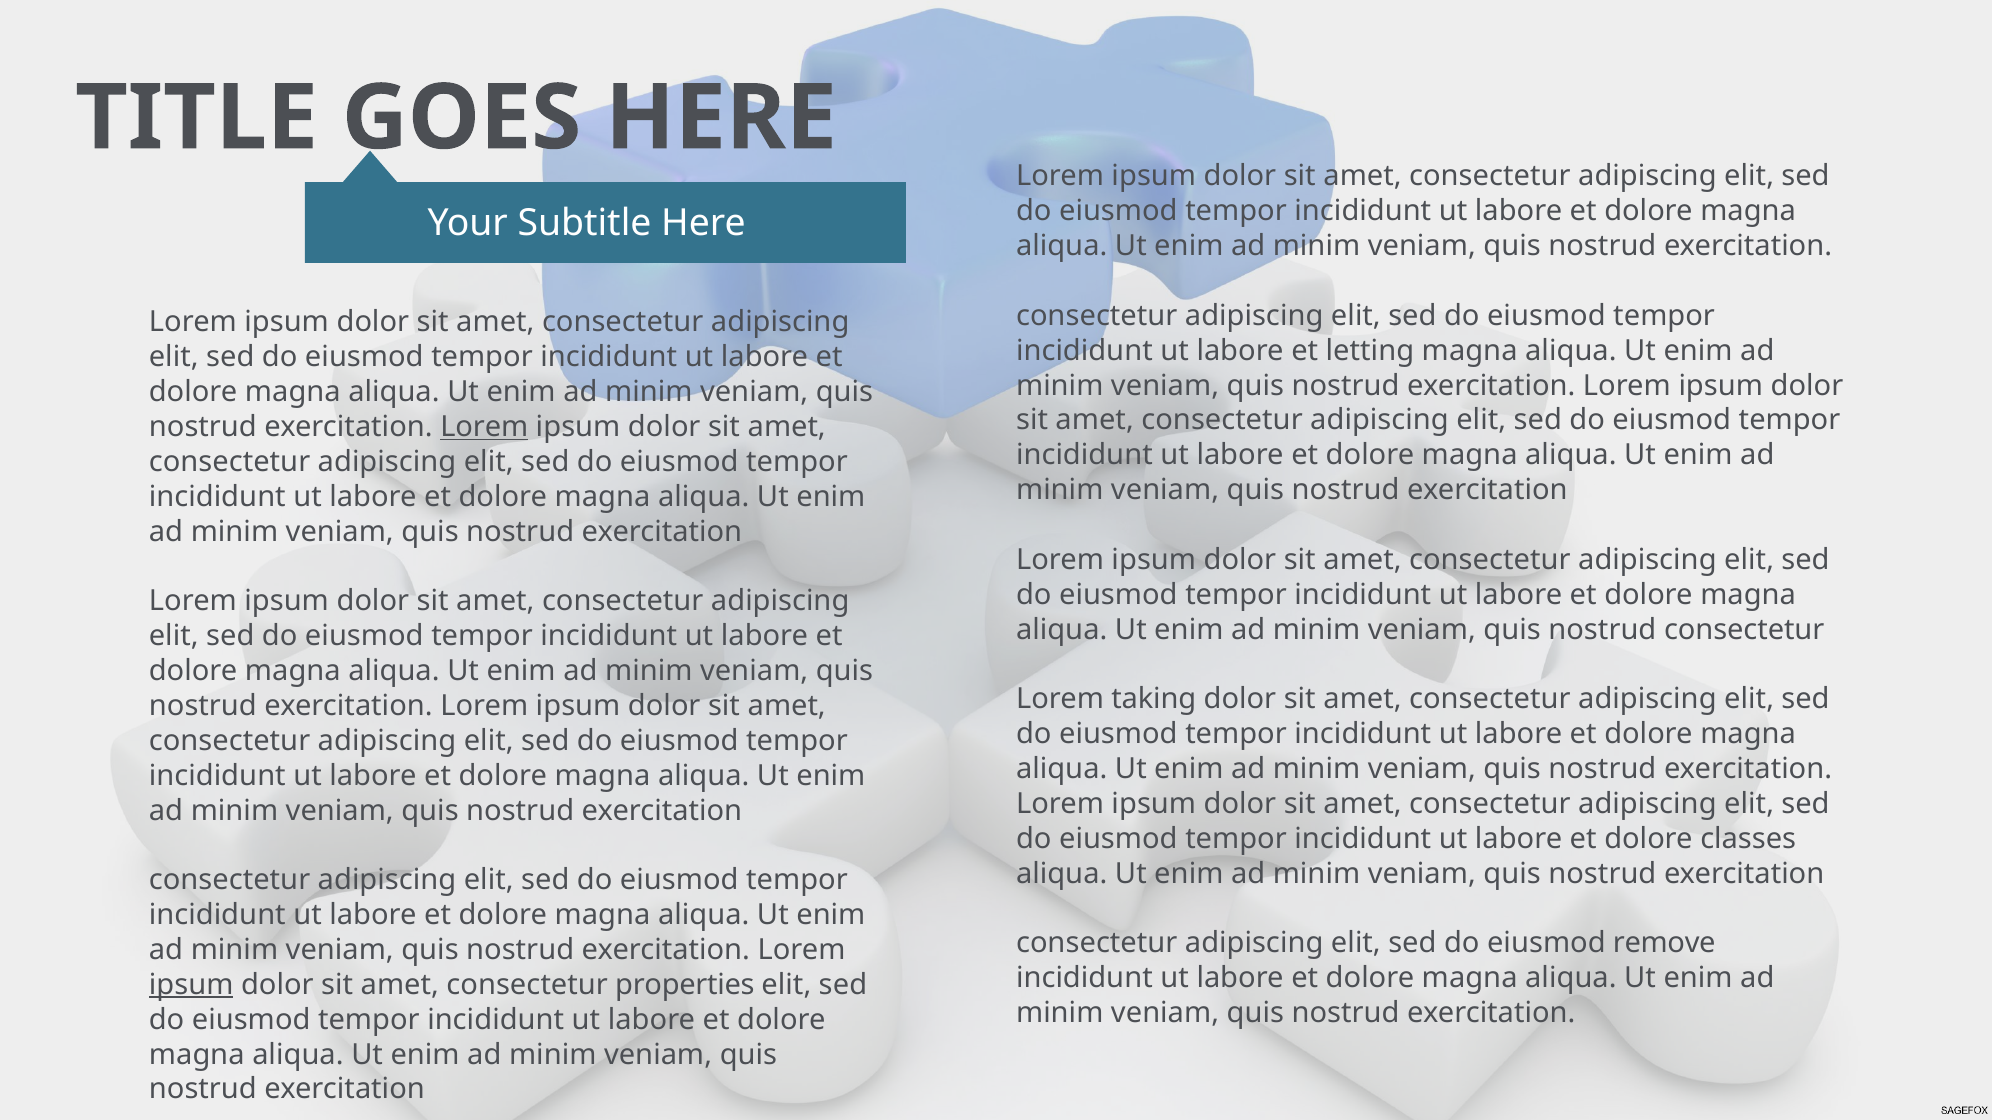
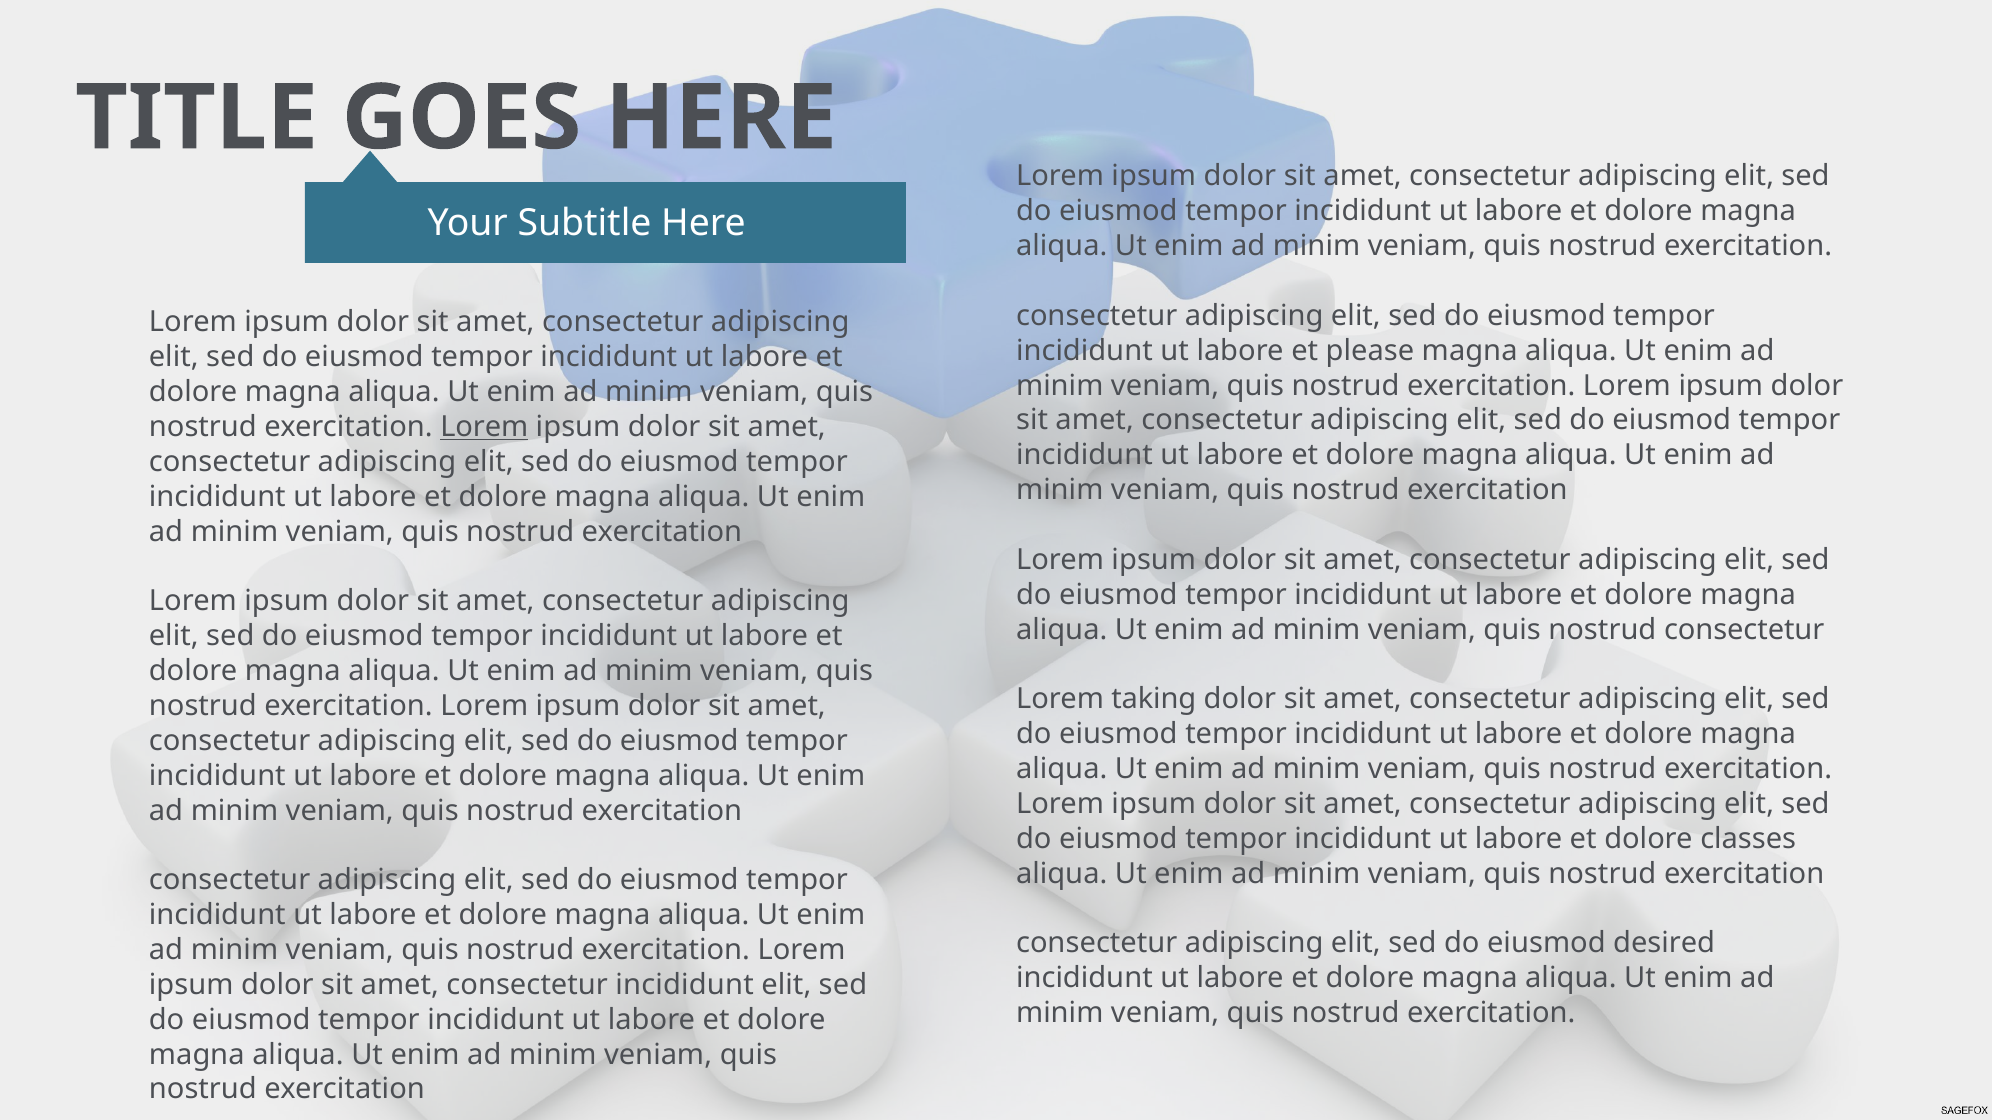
letting: letting -> please
remove: remove -> desired
ipsum at (191, 985) underline: present -> none
consectetur properties: properties -> incididunt
